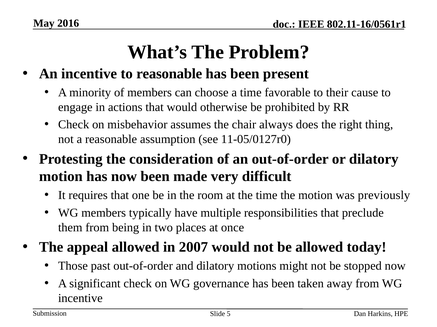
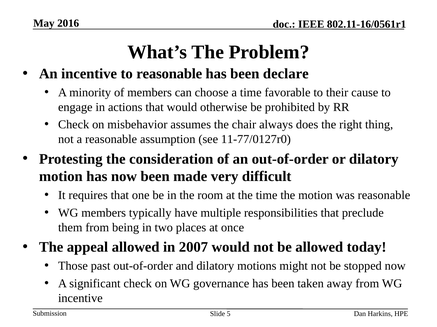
present: present -> declare
11-05/0127r0: 11-05/0127r0 -> 11-77/0127r0
was previously: previously -> reasonable
